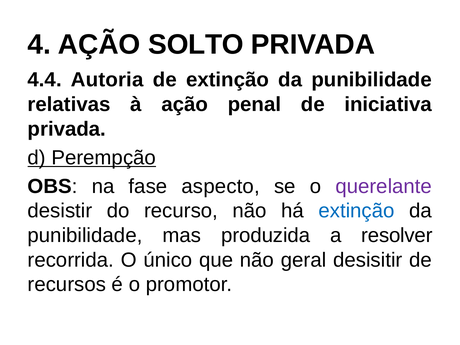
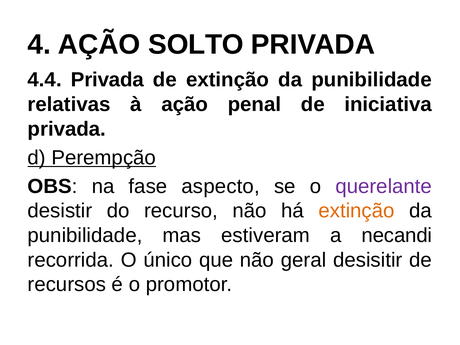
4.4 Autoria: Autoria -> Privada
extinção at (357, 211) colour: blue -> orange
produzida: produzida -> estiveram
resolver: resolver -> necandi
